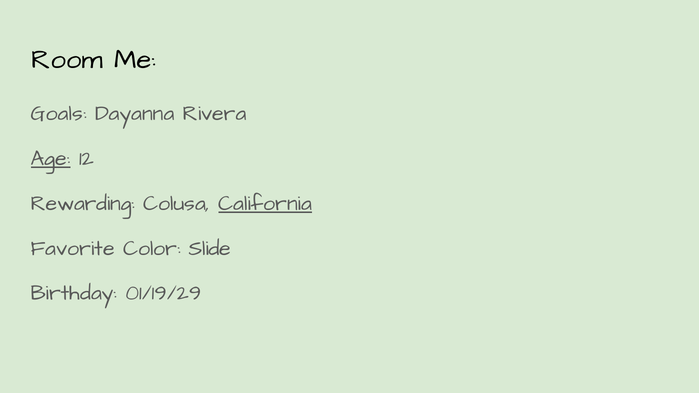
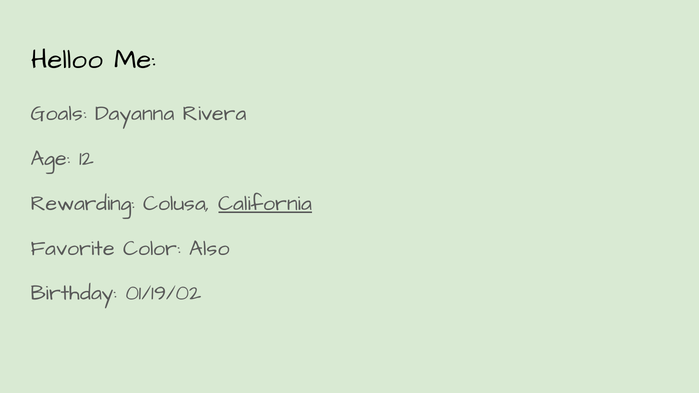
Room: Room -> Helloo
Age underline: present -> none
Slide: Slide -> Also
01/19/29: 01/19/29 -> 01/19/02
